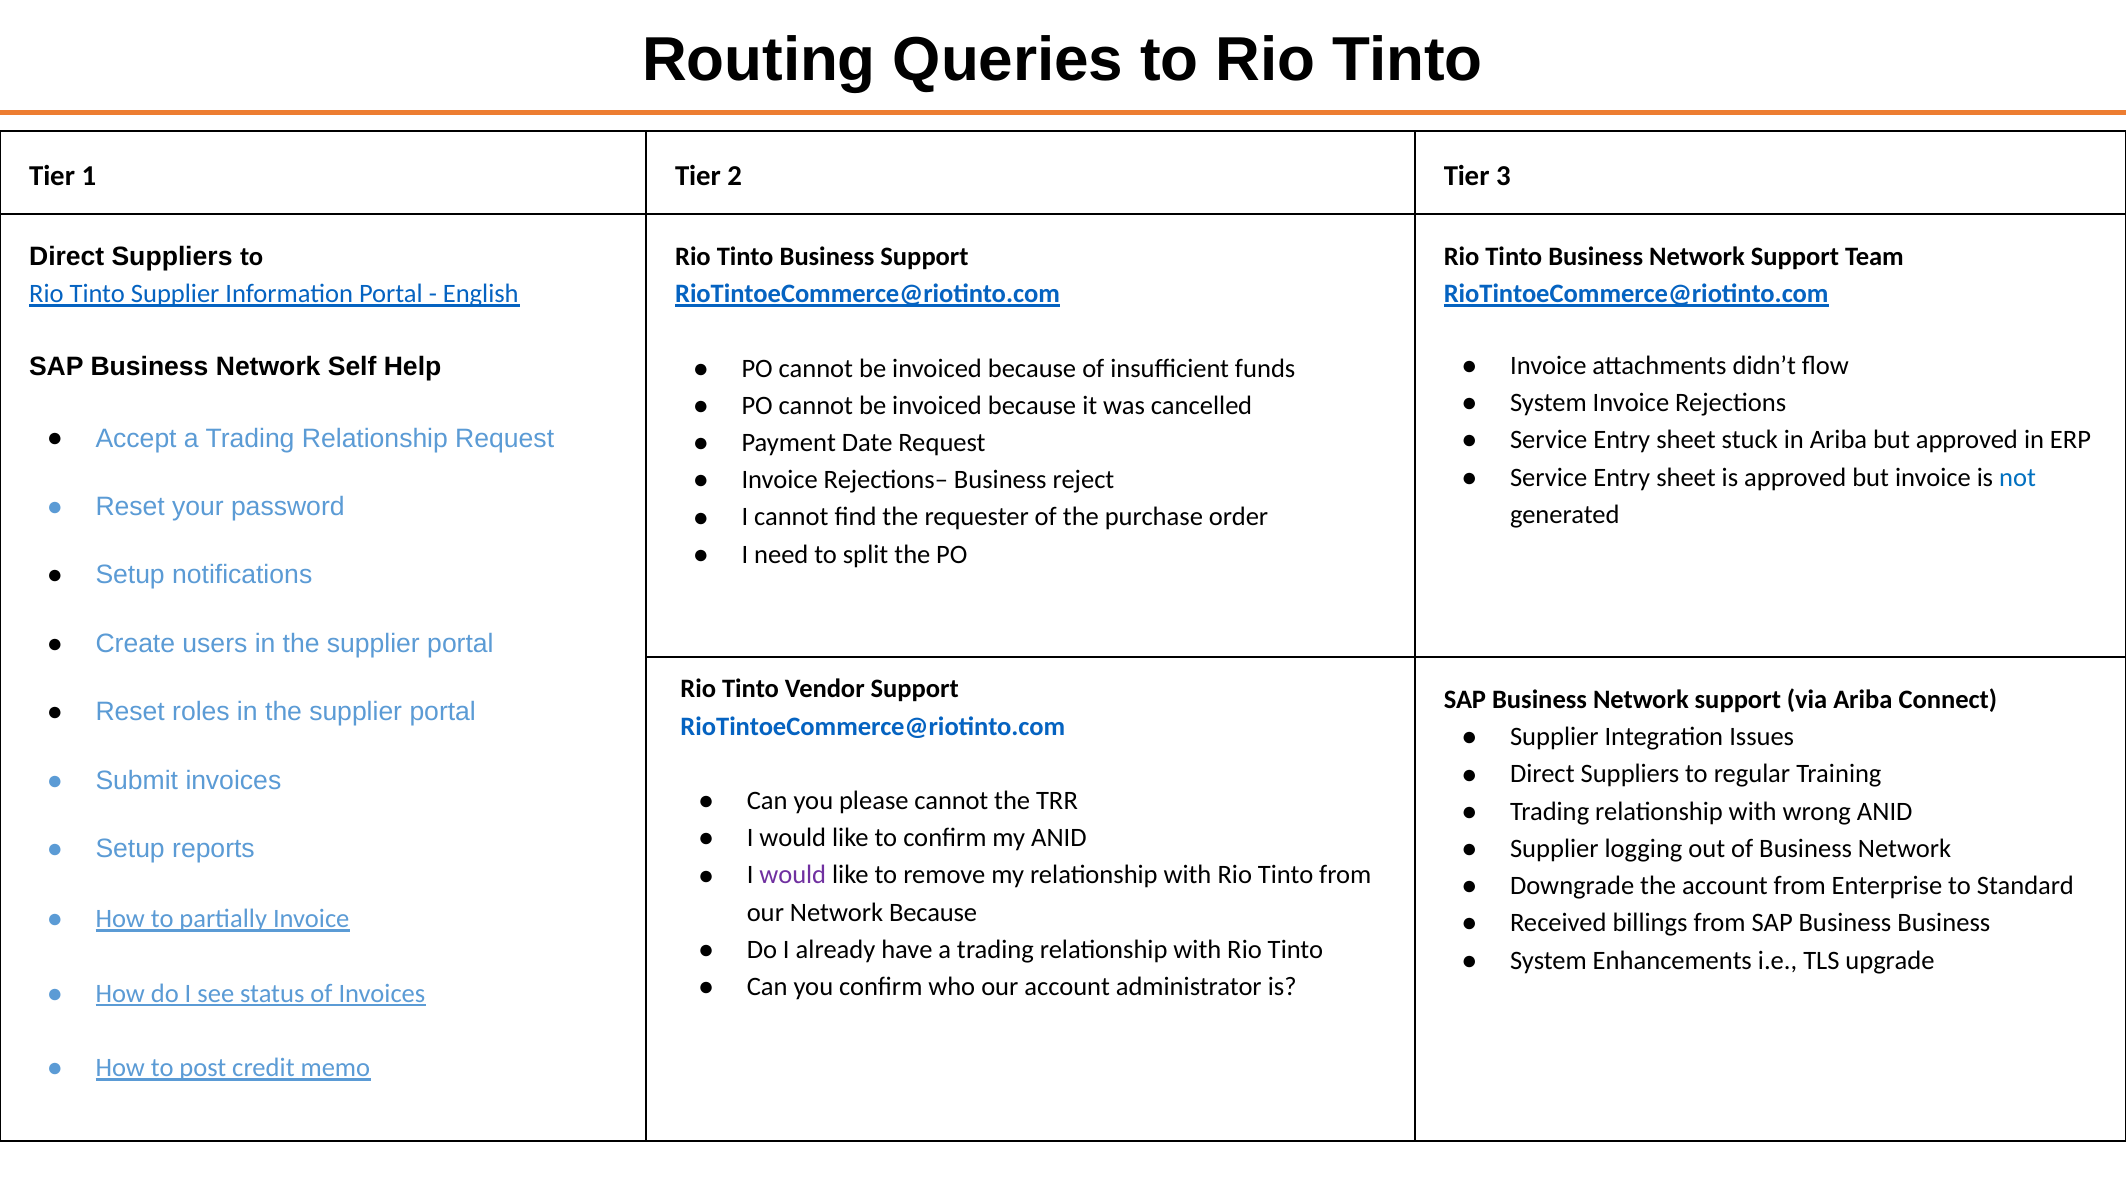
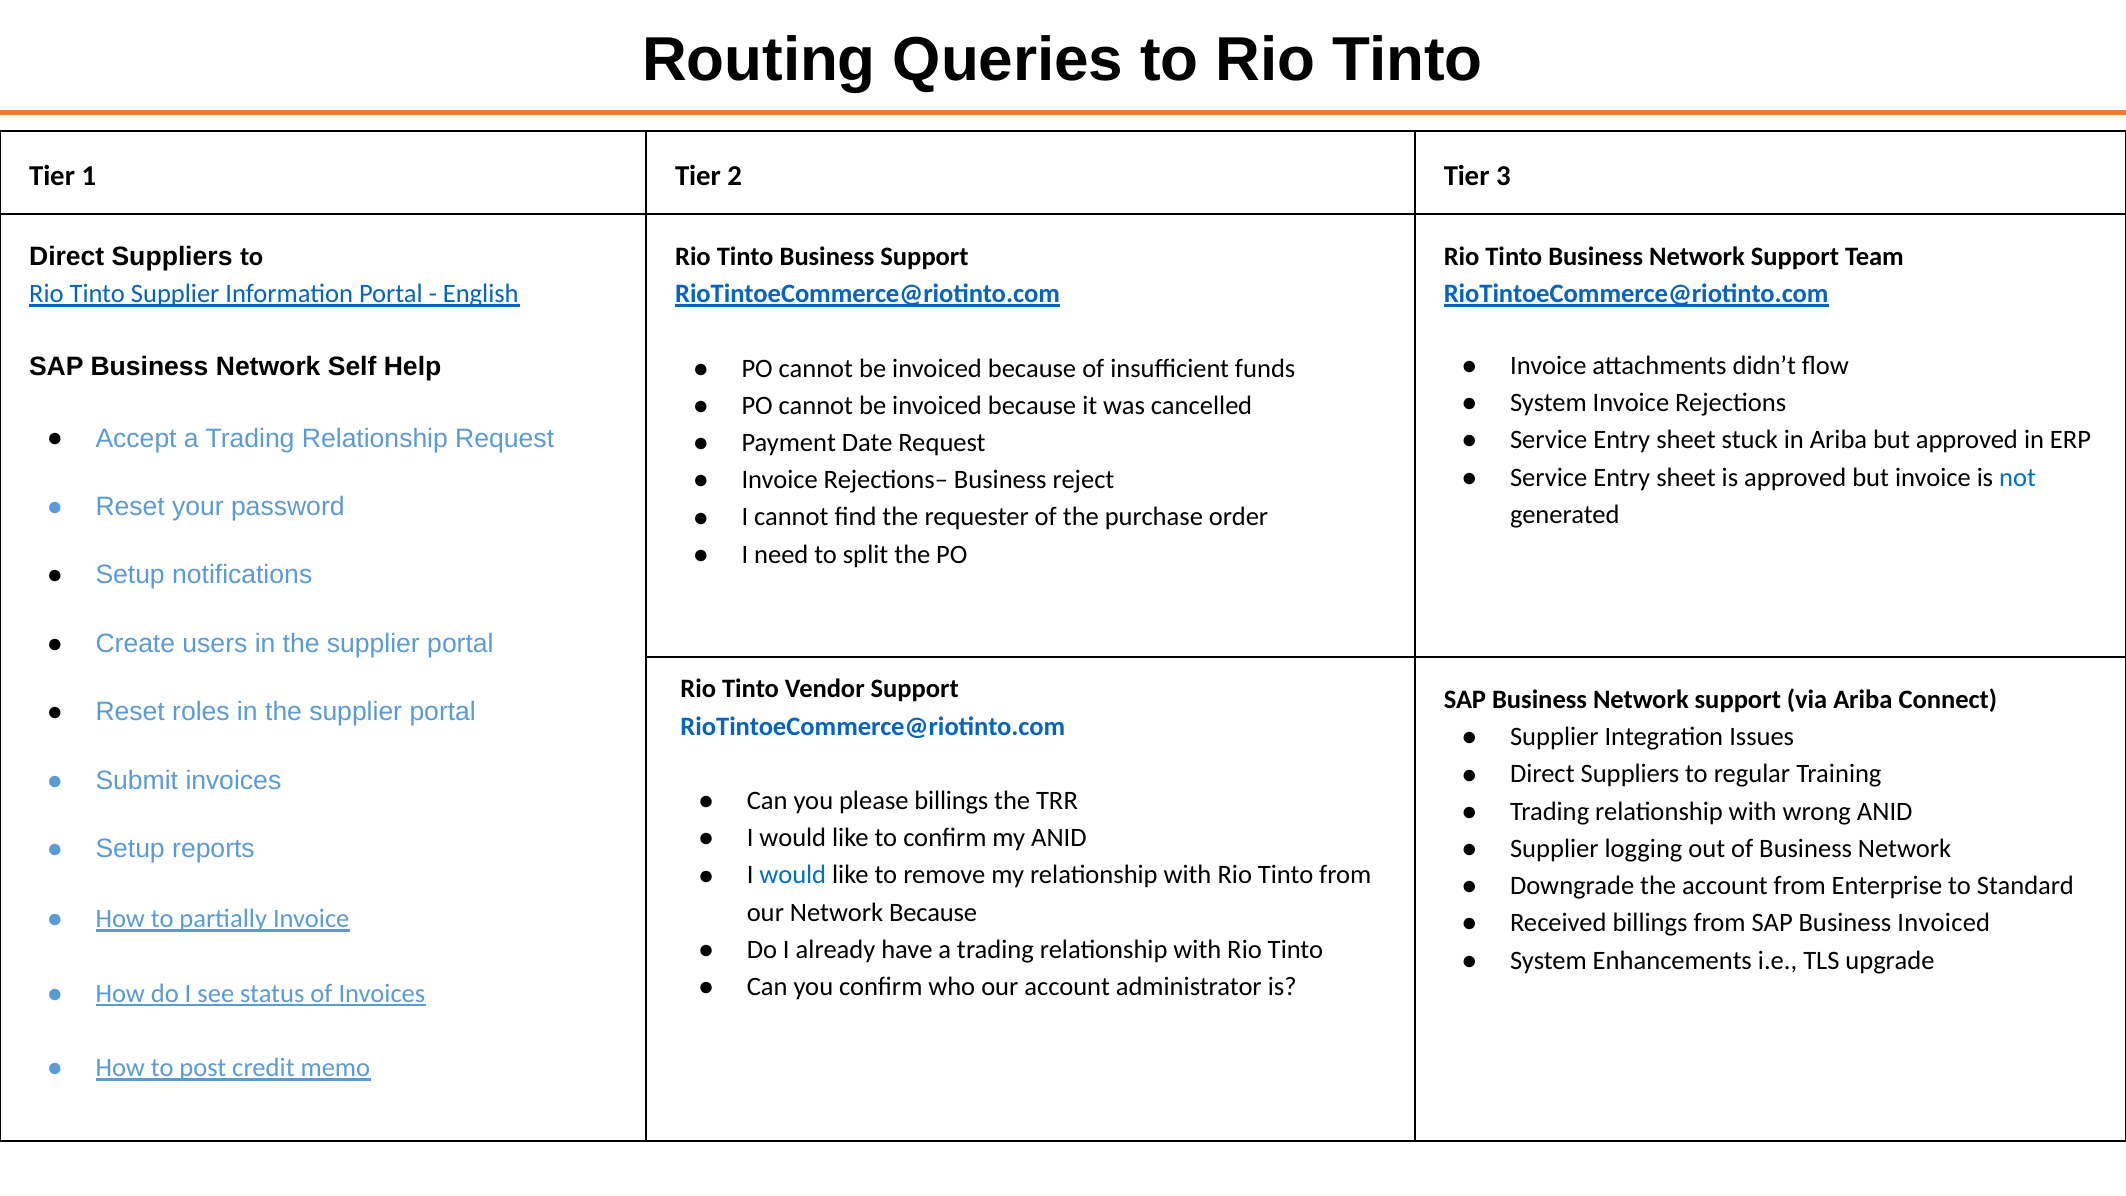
please cannot: cannot -> billings
would at (793, 875) colour: purple -> blue
Business Business: Business -> Invoiced
